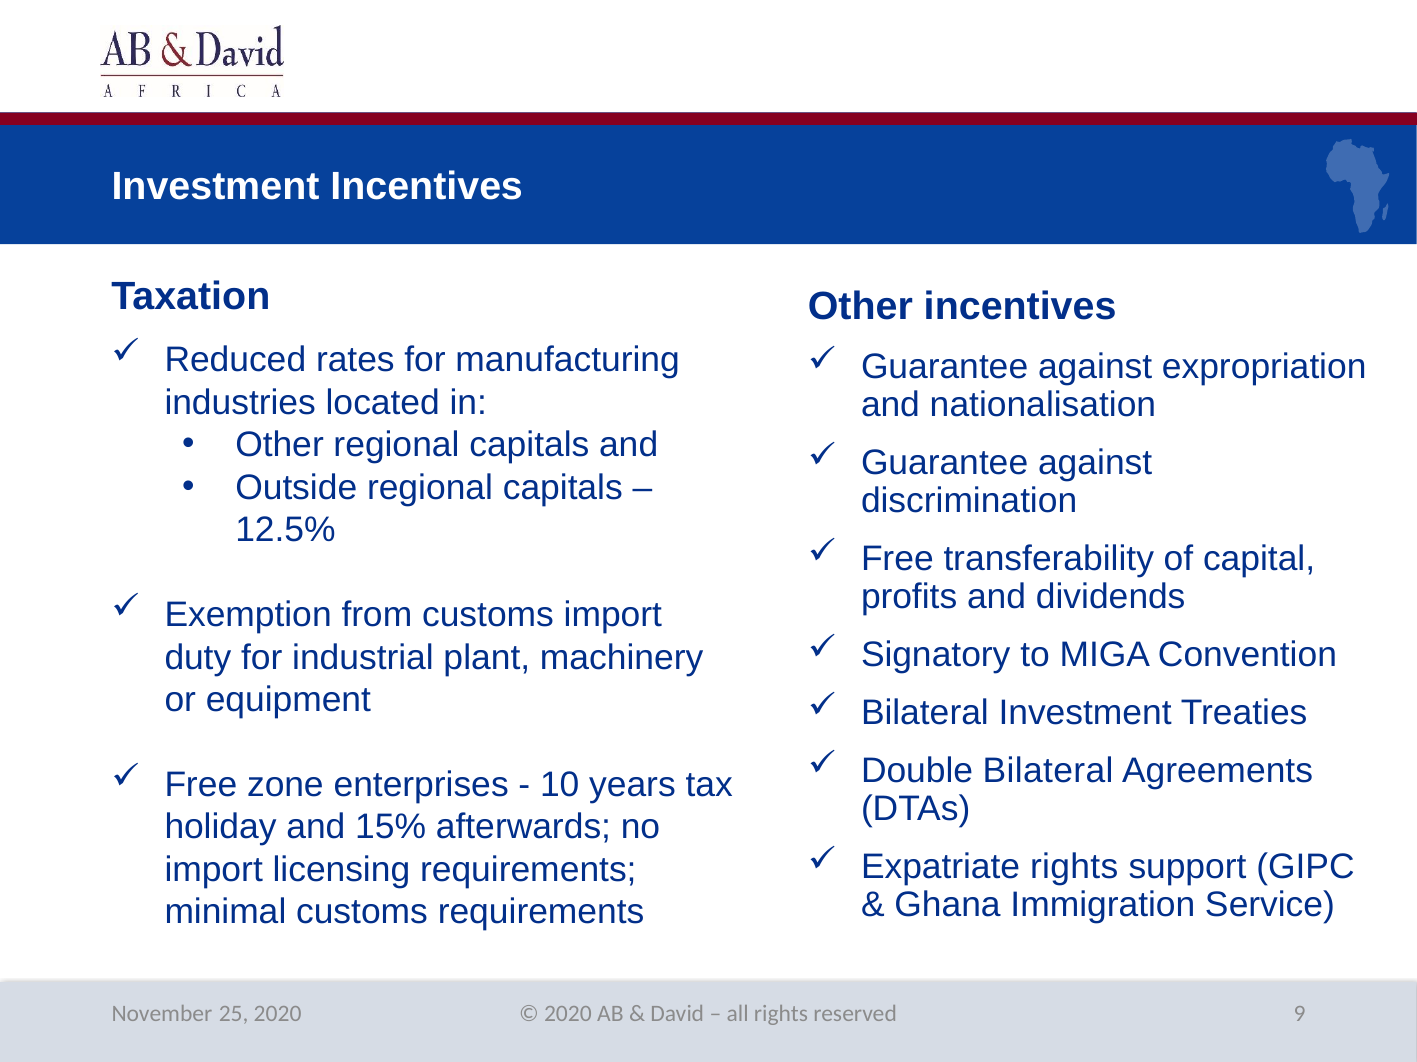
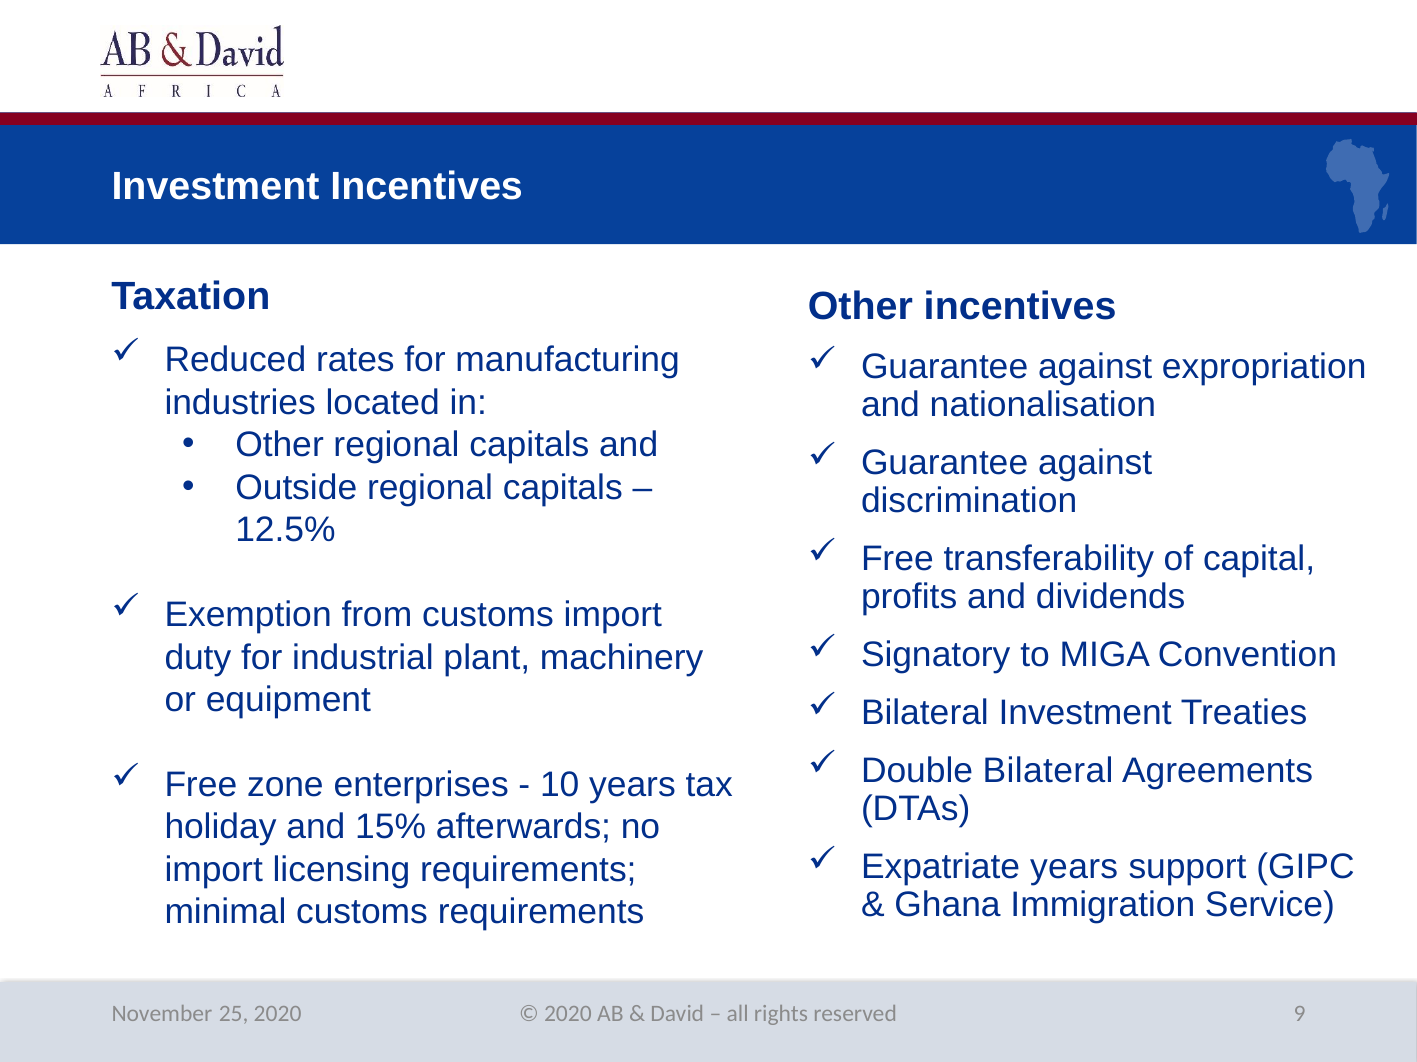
Expatriate rights: rights -> years
